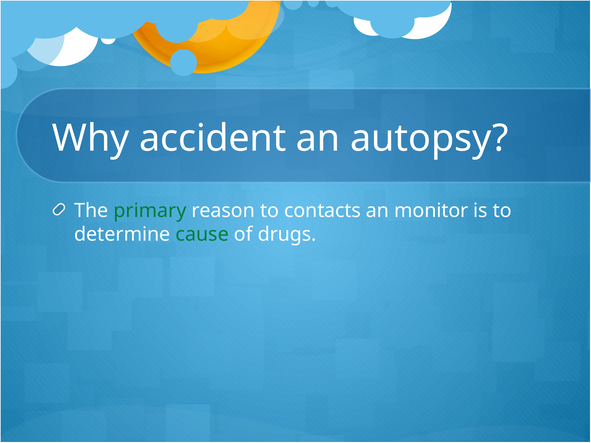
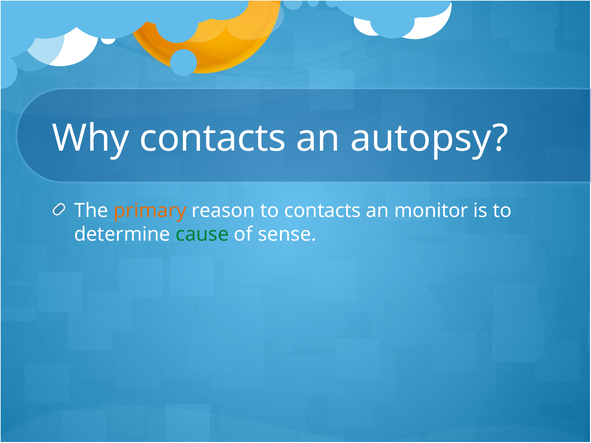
Why accident: accident -> contacts
primary colour: green -> orange
drugs: drugs -> sense
